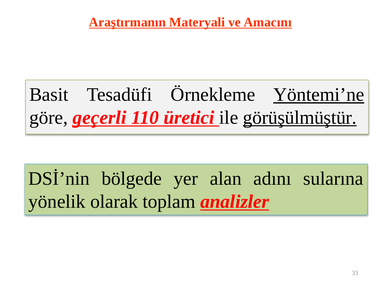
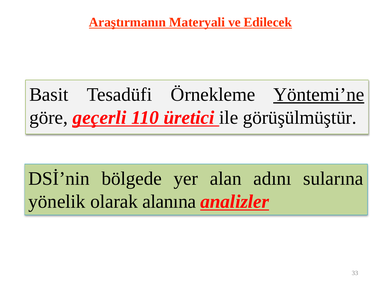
Amacını: Amacını -> Edilecek
görüşülmüştür underline: present -> none
toplam: toplam -> alanına
